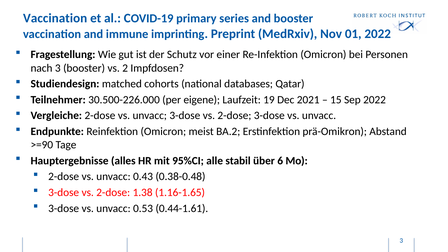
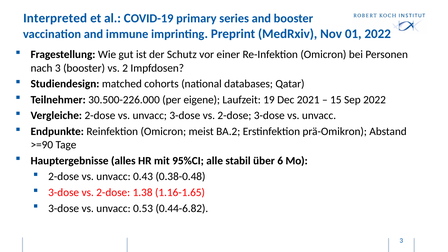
Vaccination at (55, 18): Vaccination -> Interpreted
0.44-1.61: 0.44-1.61 -> 0.44-6.82
